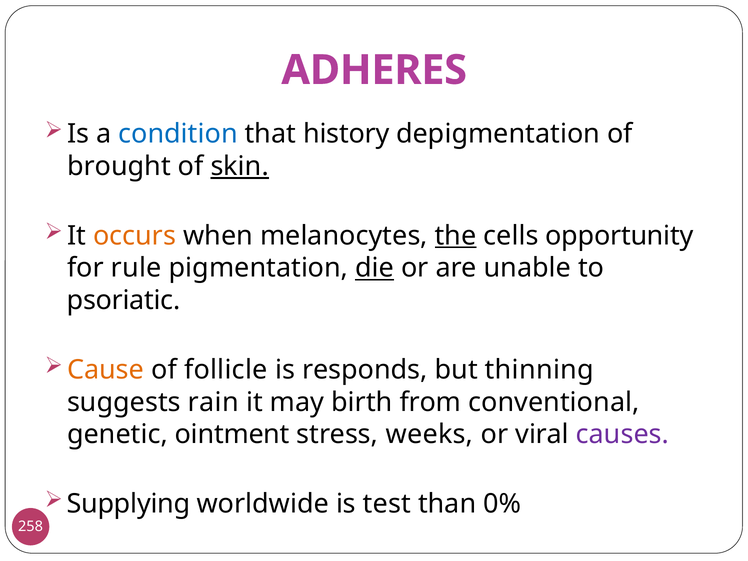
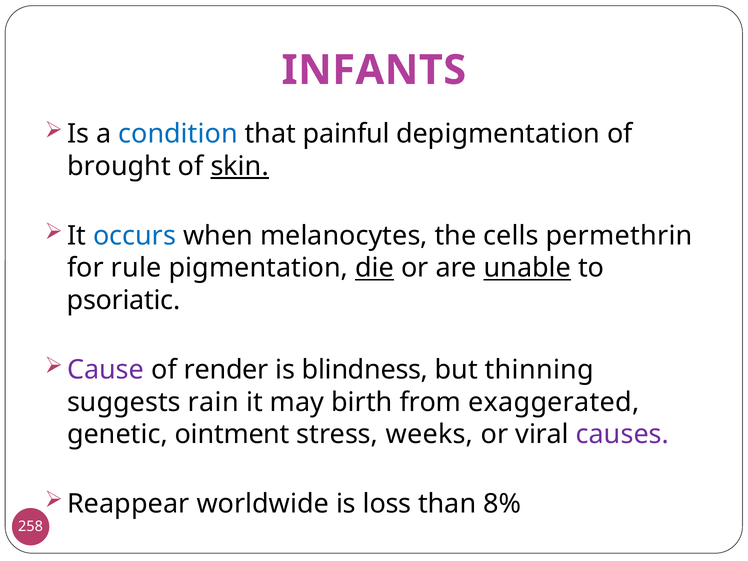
ADHERES: ADHERES -> INFANTS
history: history -> painful
occurs colour: orange -> blue
the underline: present -> none
opportunity: opportunity -> permethrin
unable underline: none -> present
Cause colour: orange -> purple
follicle: follicle -> render
responds: responds -> blindness
conventional: conventional -> exaggerated
Supplying: Supplying -> Reappear
test: test -> loss
0%: 0% -> 8%
